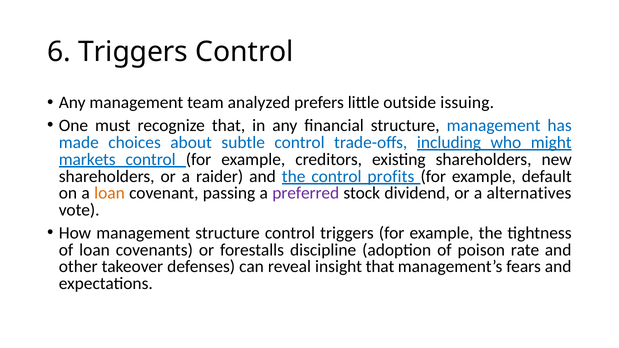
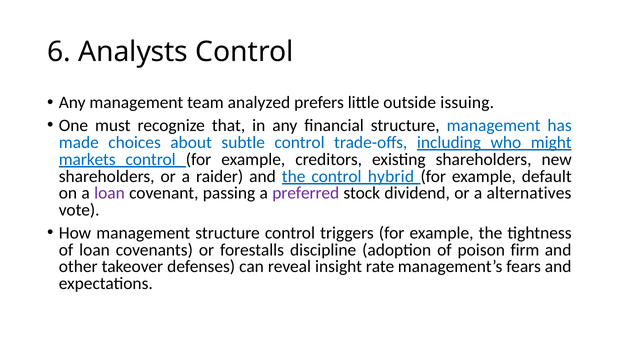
6 Triggers: Triggers -> Analysts
profits: profits -> hybrid
loan at (109, 193) colour: orange -> purple
rate: rate -> firm
insight that: that -> rate
